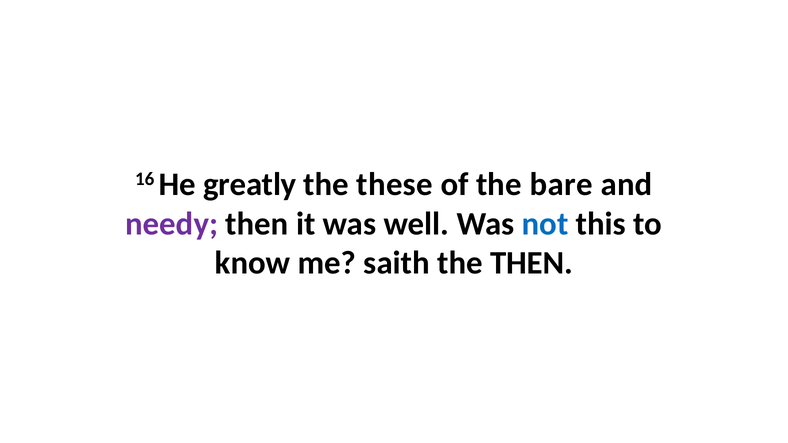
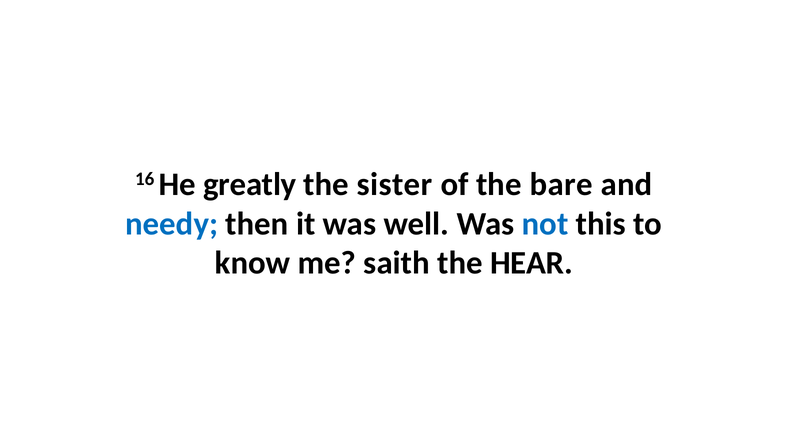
these: these -> sister
needy colour: purple -> blue
the THEN: THEN -> HEAR
